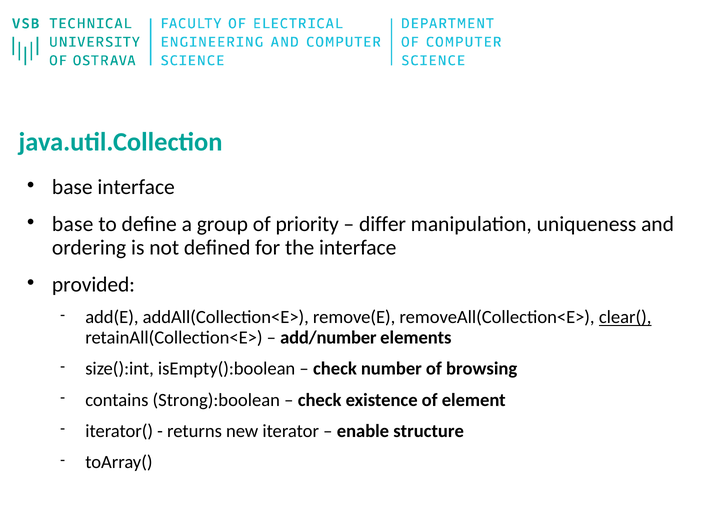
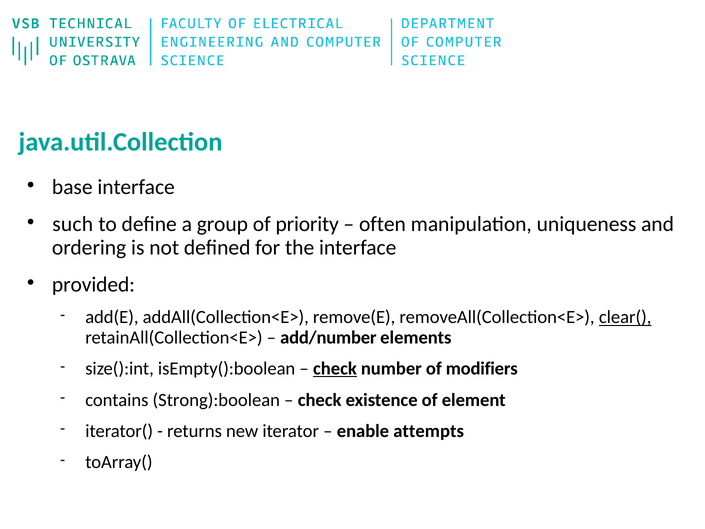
base at (73, 224): base -> such
differ: differ -> often
check at (335, 368) underline: none -> present
browsing: browsing -> modifiers
structure: structure -> attempts
